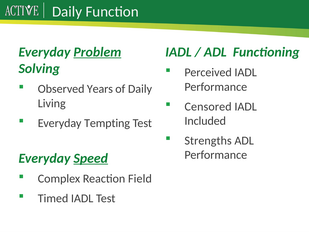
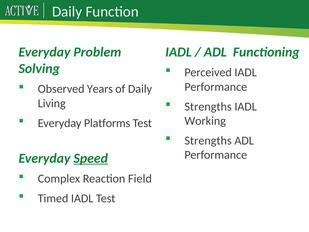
Problem underline: present -> none
Censored at (208, 106): Censored -> Strengths
Included: Included -> Working
Tempting: Tempting -> Platforms
